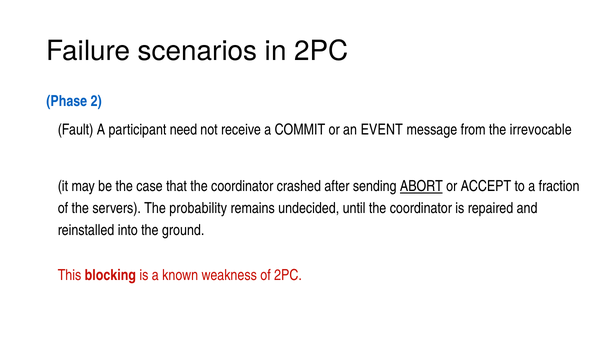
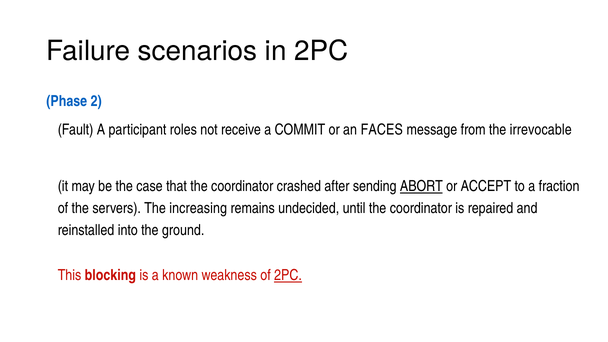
need: need -> roles
EVENT: EVENT -> FACES
probability: probability -> increasing
2PC at (288, 275) underline: none -> present
